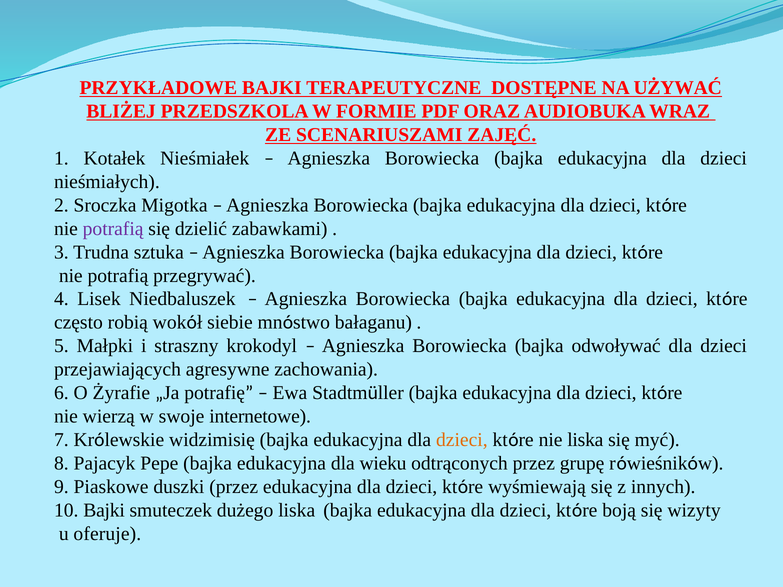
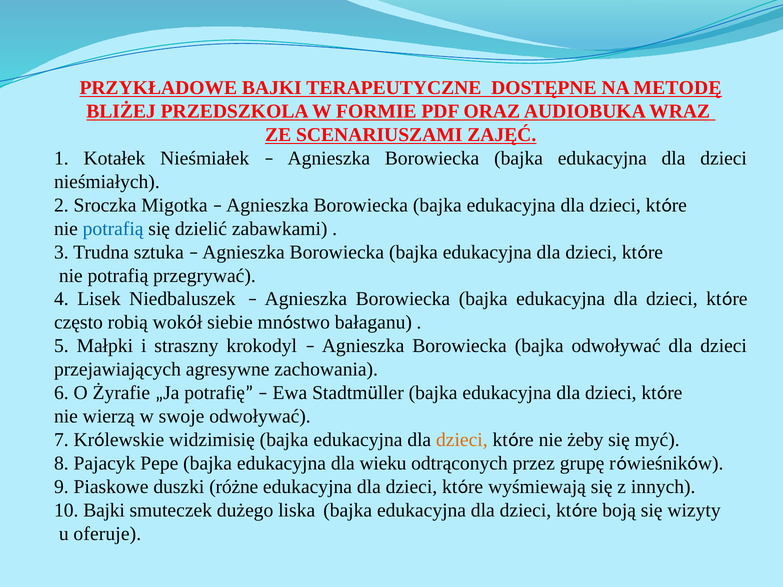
UŻYWAĆ: UŻYWAĆ -> METODĘ
potrafią at (113, 229) colour: purple -> blue
swoje internetowe: internetowe -> odwoływać
nie liska: liska -> żeby
duszki przez: przez -> różne
